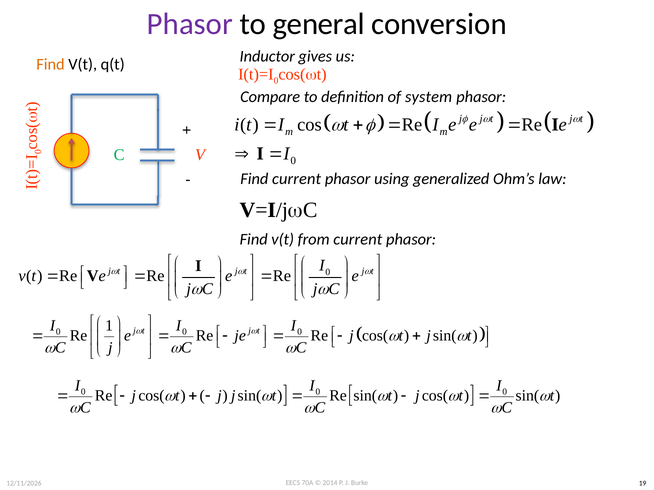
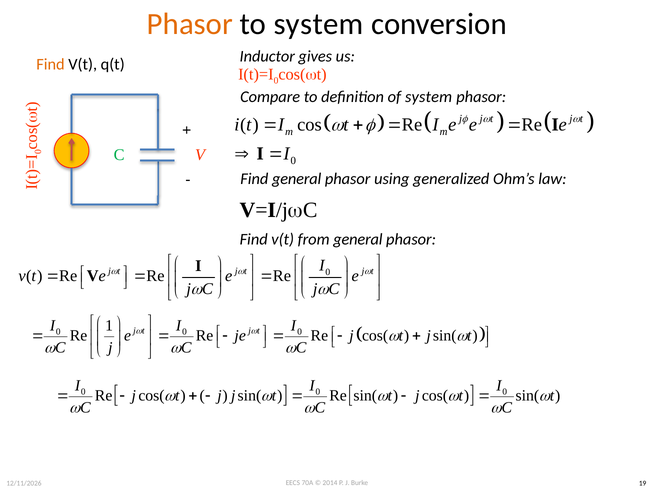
Phasor at (190, 24) colour: purple -> orange
to general: general -> system
Find current: current -> general
from current: current -> general
